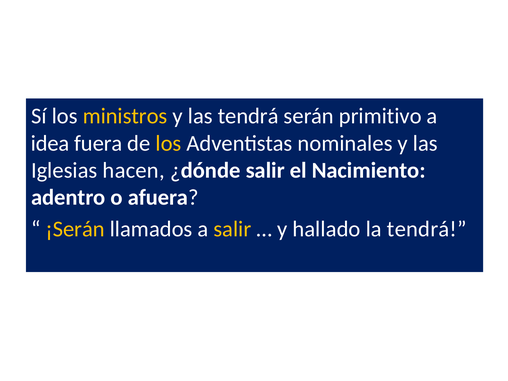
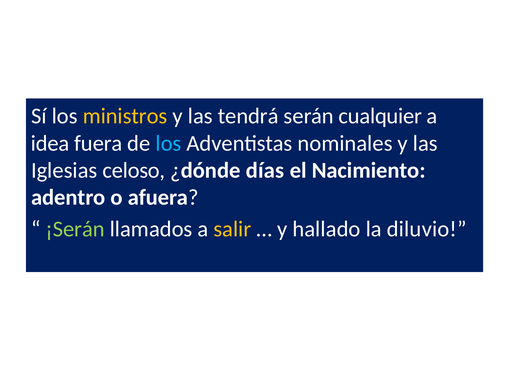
primitivo: primitivo -> cualquier
los at (169, 143) colour: yellow -> light blue
hacen: hacen -> celoso
¿dónde salir: salir -> días
¡Serán colour: yellow -> light green
la tendrá: tendrá -> diluvio
